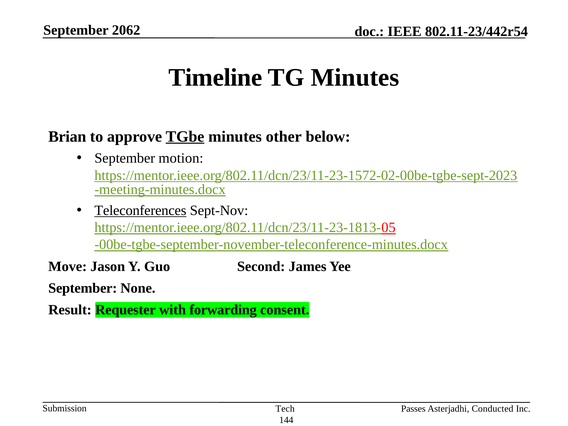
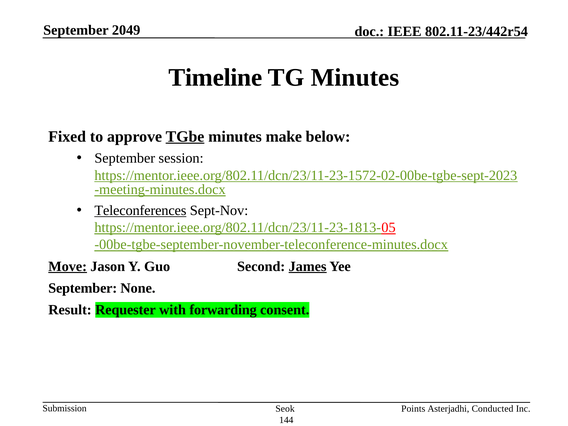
2062: 2062 -> 2049
Brian: Brian -> Fixed
other: other -> make
motion: motion -> session
Move underline: none -> present
James underline: none -> present
Tech: Tech -> Seok
Passes: Passes -> Points
